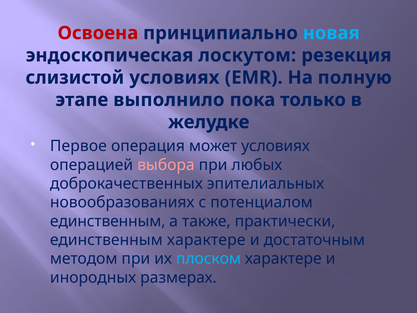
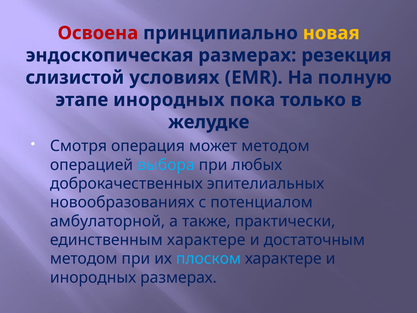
новая colour: light blue -> yellow
эндоскопическая лоскутом: лоскутом -> размерах
этапе выполнило: выполнило -> инородных
Первое: Первое -> Смотря
может условиях: условиях -> методом
выбора colour: pink -> light blue
единственным at (108, 221): единственным -> амбулаторной
